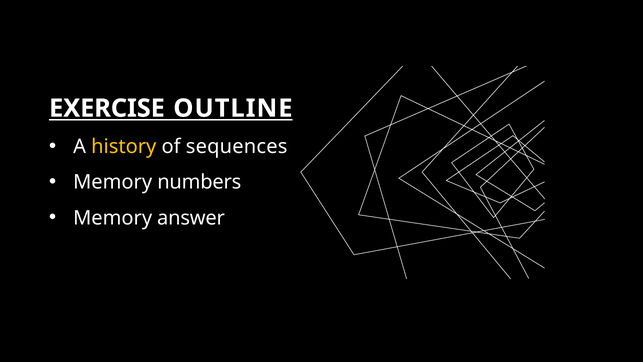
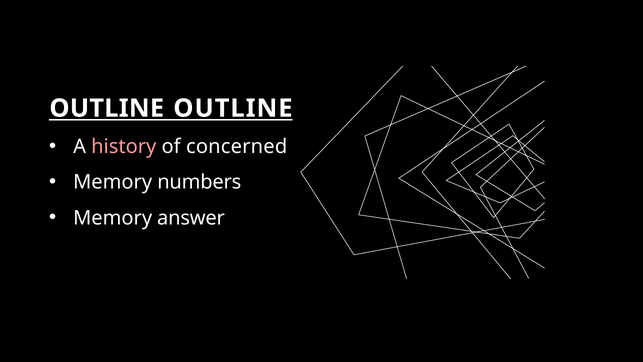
EXERCISE at (107, 108): EXERCISE -> OUTLINE
history colour: yellow -> pink
sequences: sequences -> concerned
